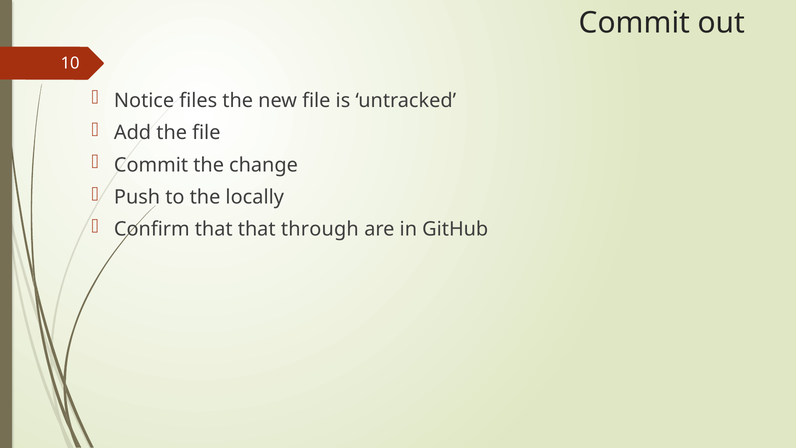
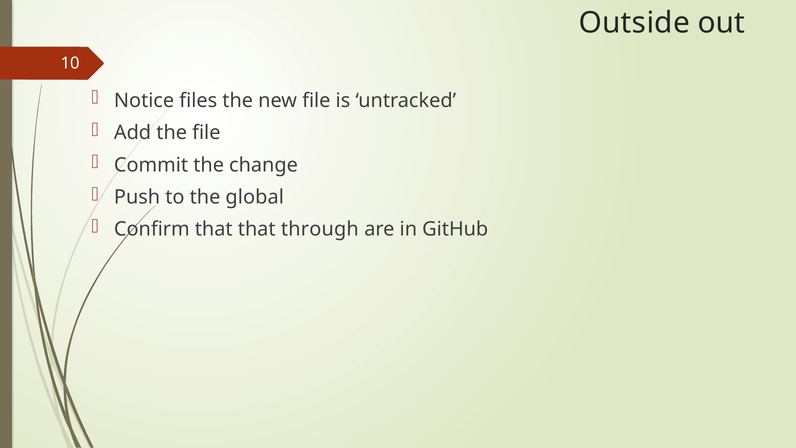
Commit at (634, 23): Commit -> Outside
locally: locally -> global
